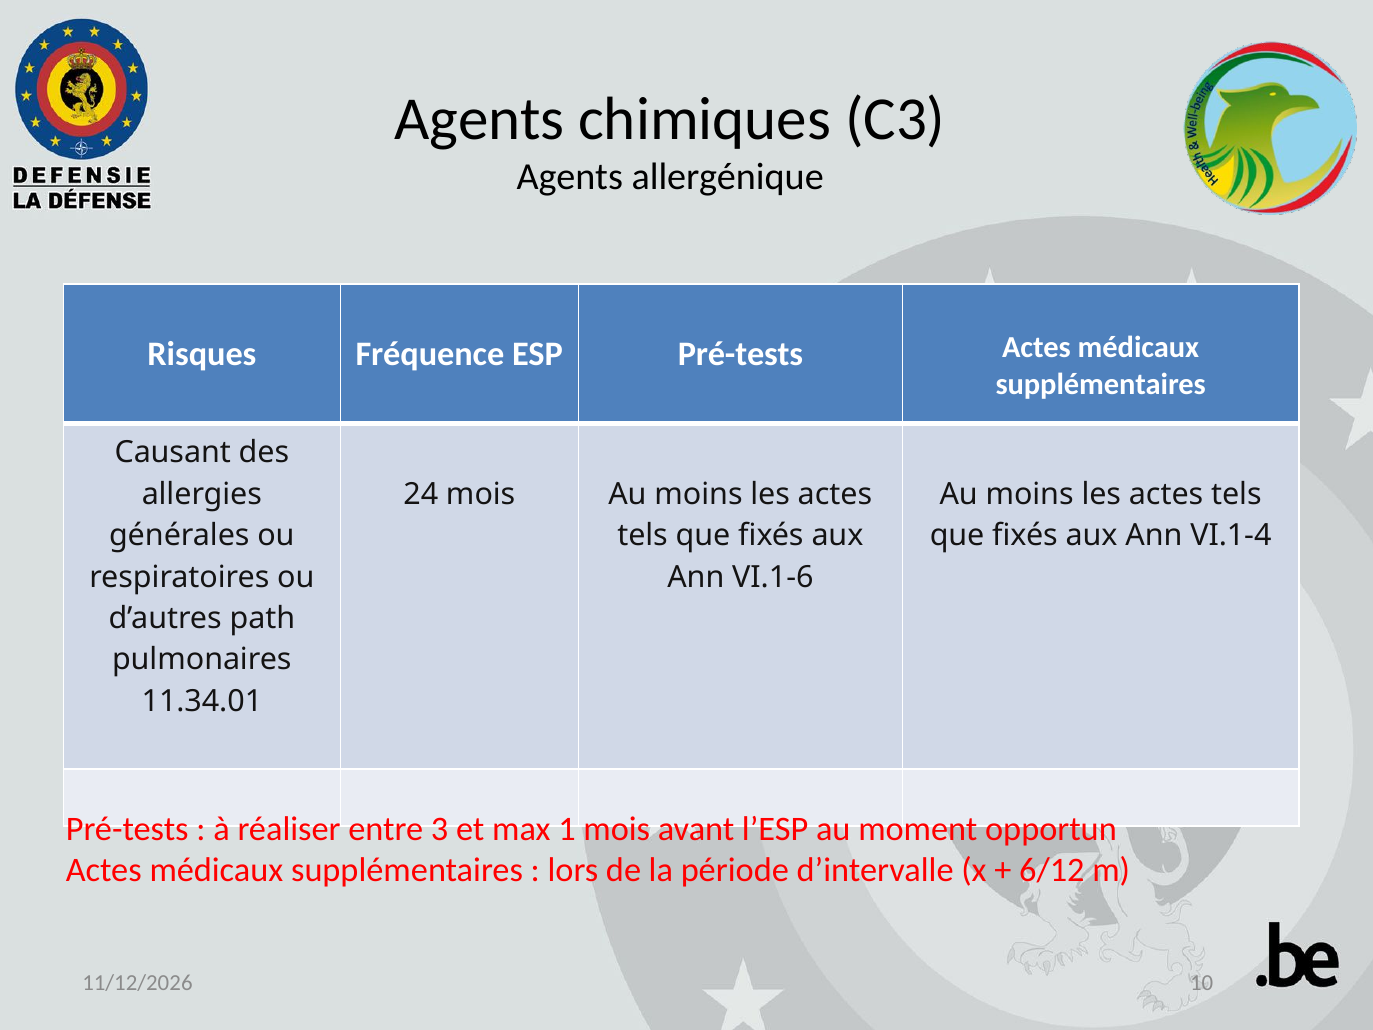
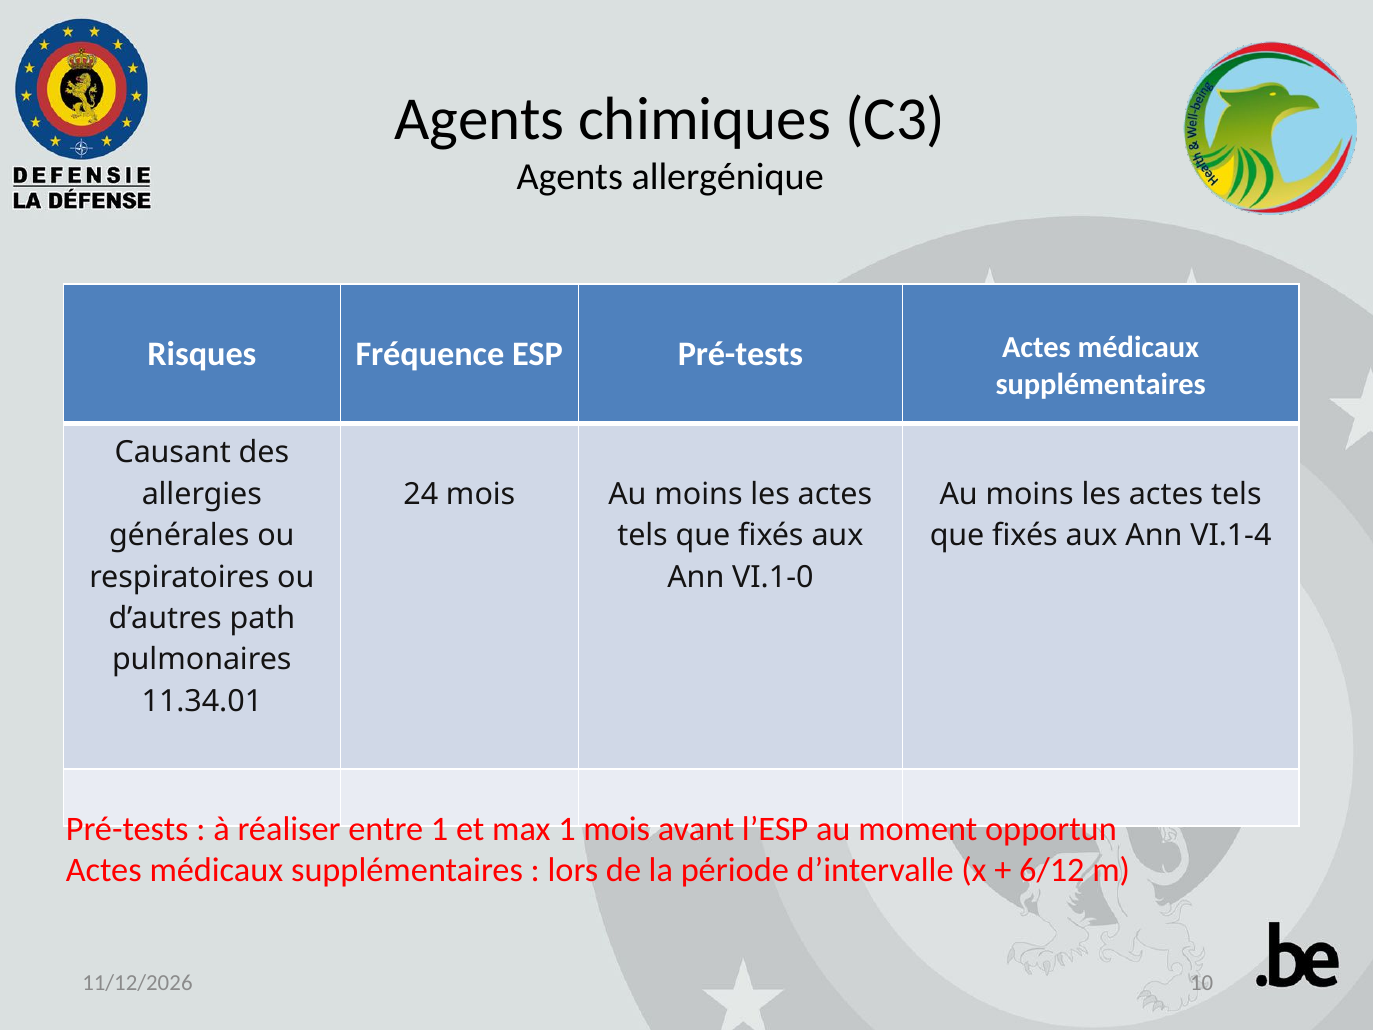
VI.1-6: VI.1-6 -> VI.1-0
entre 3: 3 -> 1
